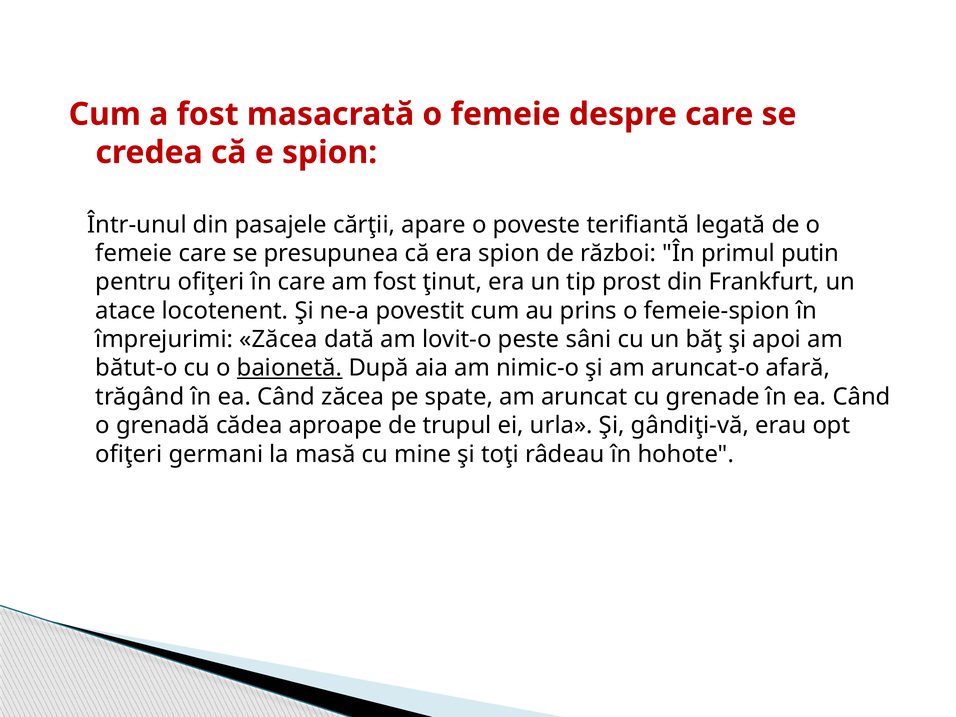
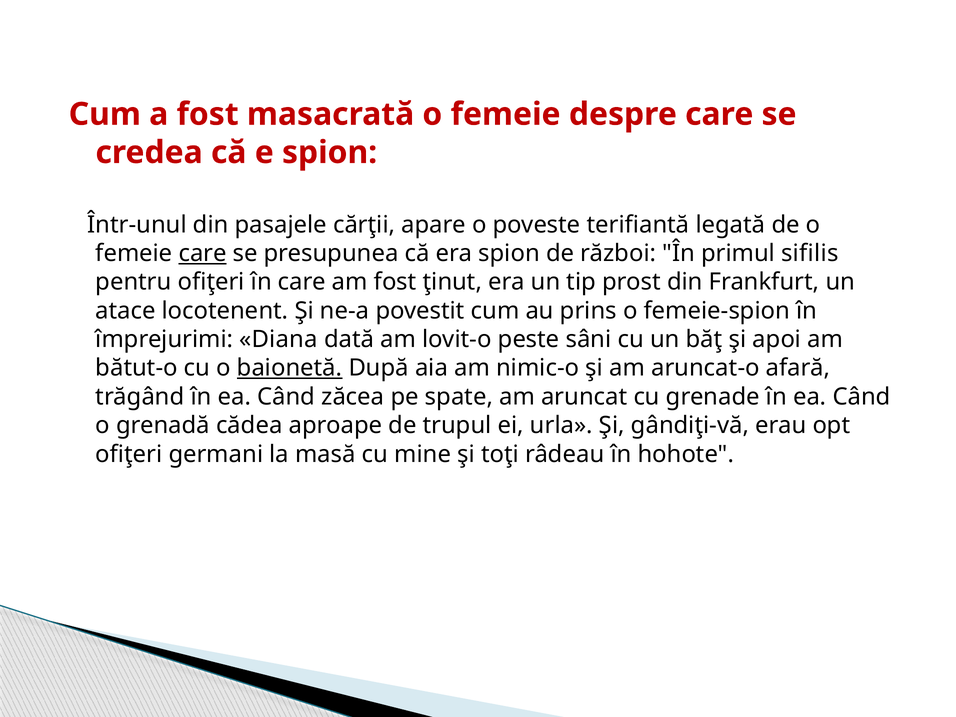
care at (203, 253) underline: none -> present
putin: putin -> sifilis
împrejurimi Zăcea: Zăcea -> Diana
